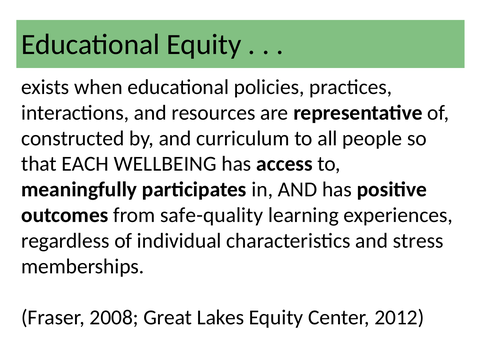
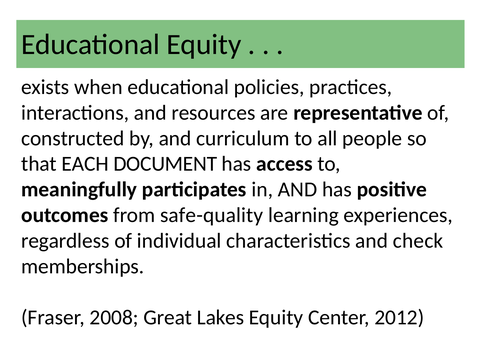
WELLBEING: WELLBEING -> DOCUMENT
stress: stress -> check
